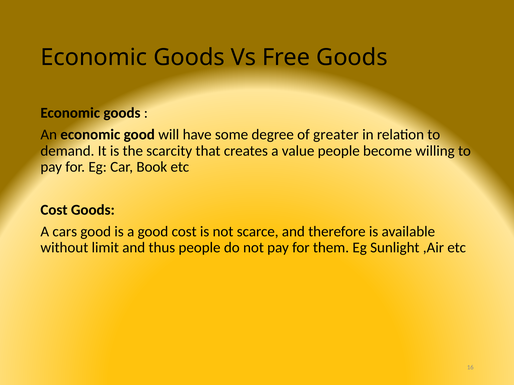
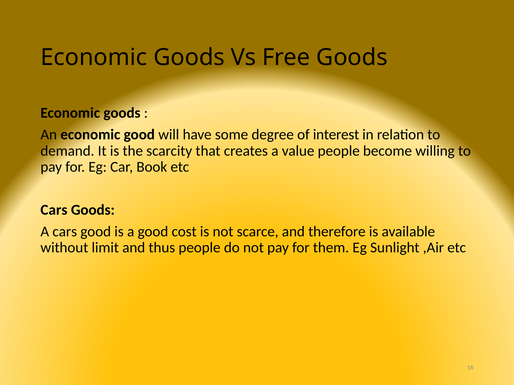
greater: greater -> interest
Cost at (54, 210): Cost -> Cars
